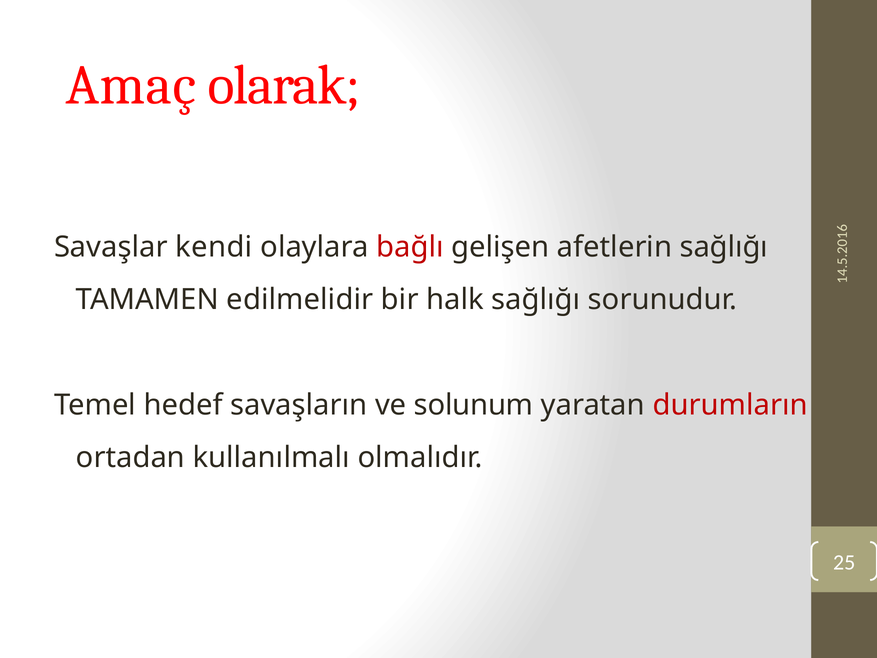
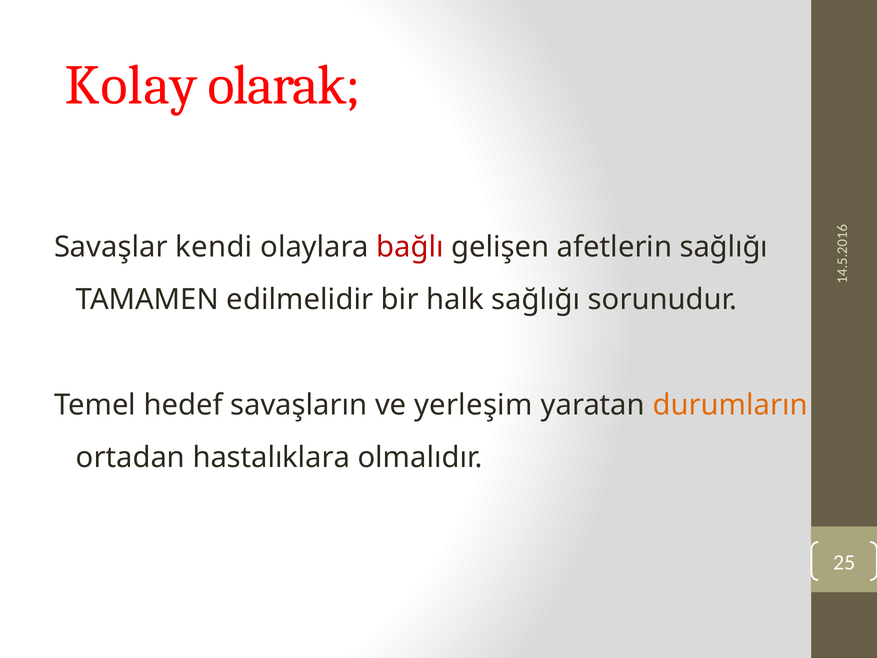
Amaç: Amaç -> Kolay
solunum: solunum -> yerleşim
durumların colour: red -> orange
kullanılmalı: kullanılmalı -> hastalıklara
